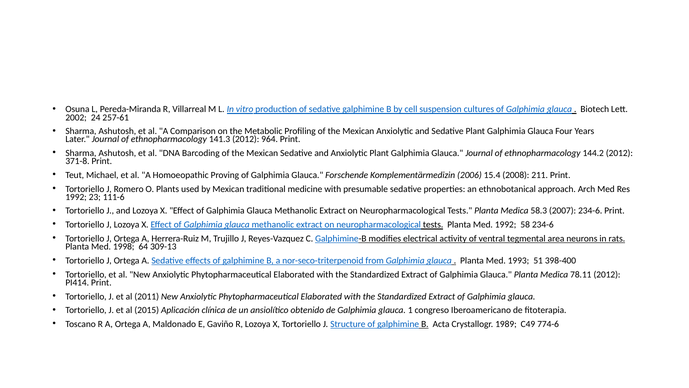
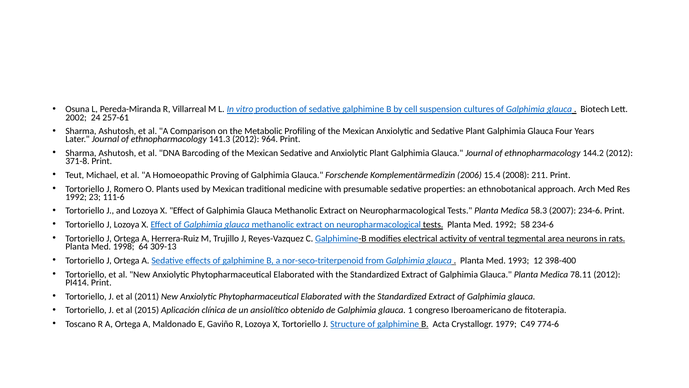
51: 51 -> 12
1989: 1989 -> 1979
